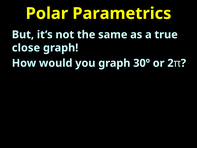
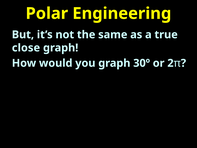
Parametrics: Parametrics -> Engineering
